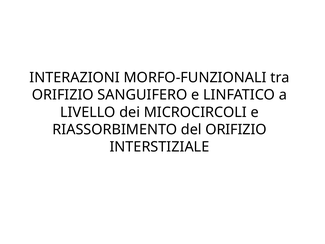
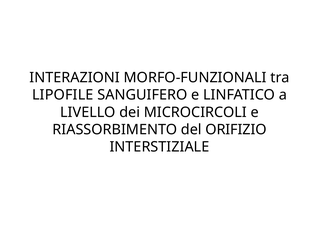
ORIFIZIO at (63, 95): ORIFIZIO -> LIPOFILE
